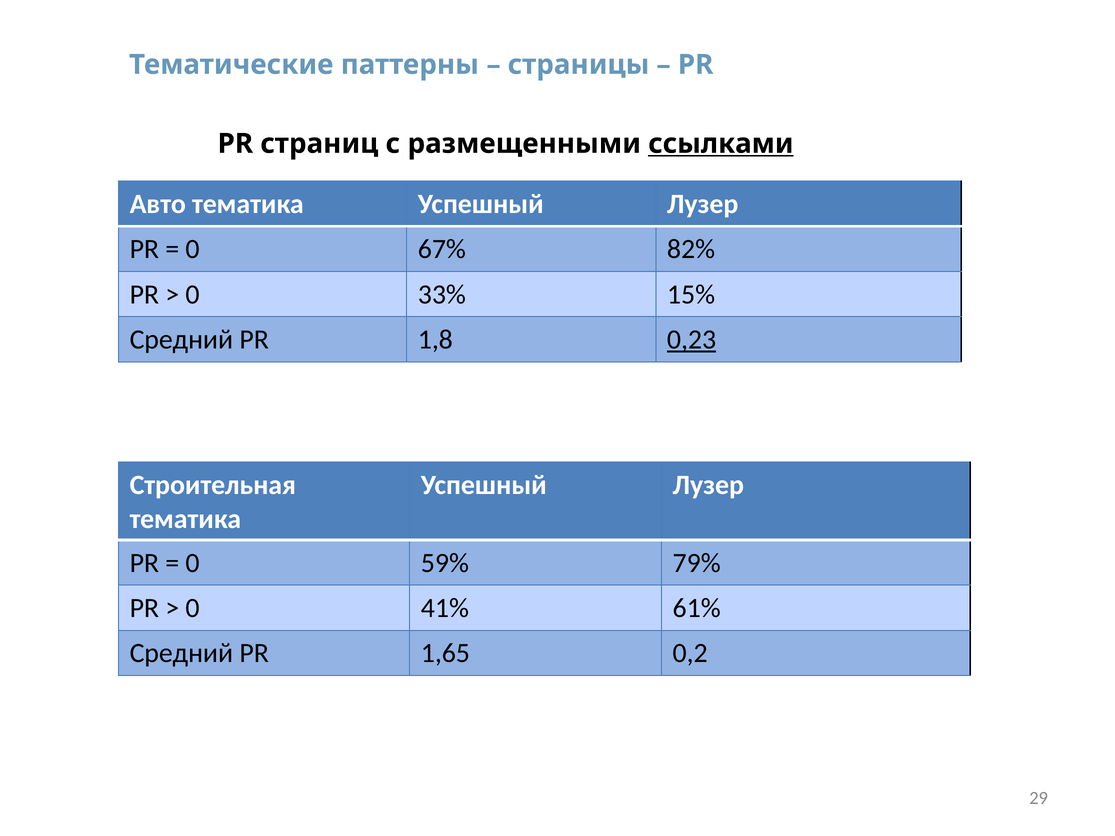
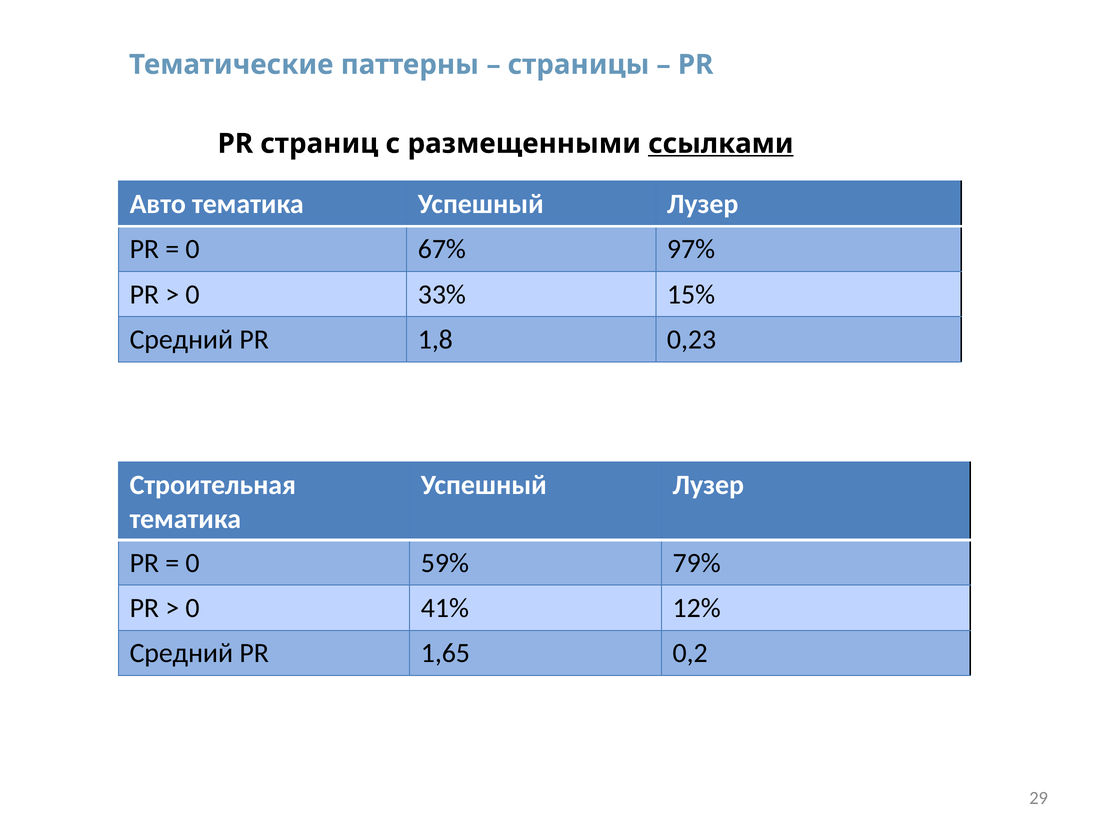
82%: 82% -> 97%
0,23 underline: present -> none
61%: 61% -> 12%
